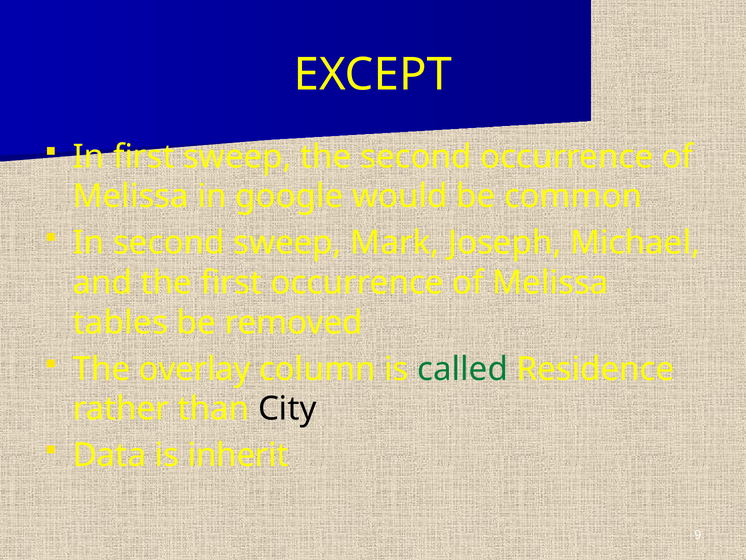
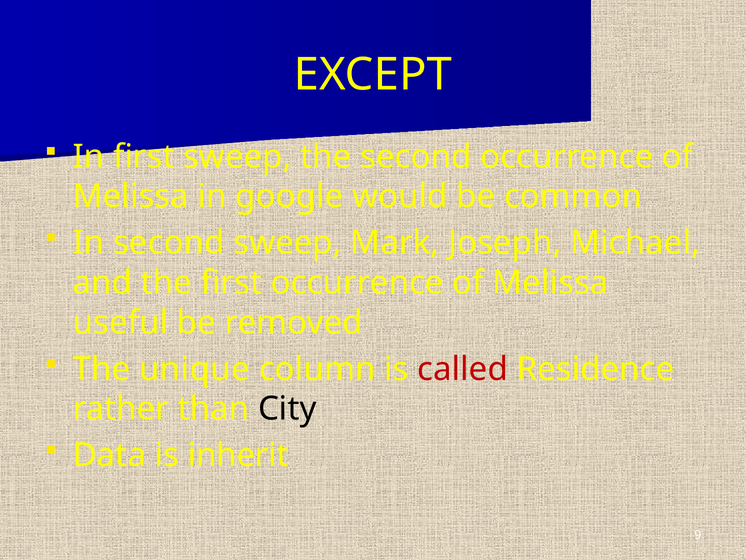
tables: tables -> useful
overlay: overlay -> unique
called colour: green -> red
